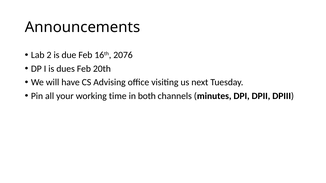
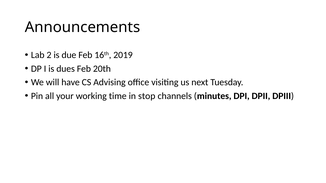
2076: 2076 -> 2019
both: both -> stop
